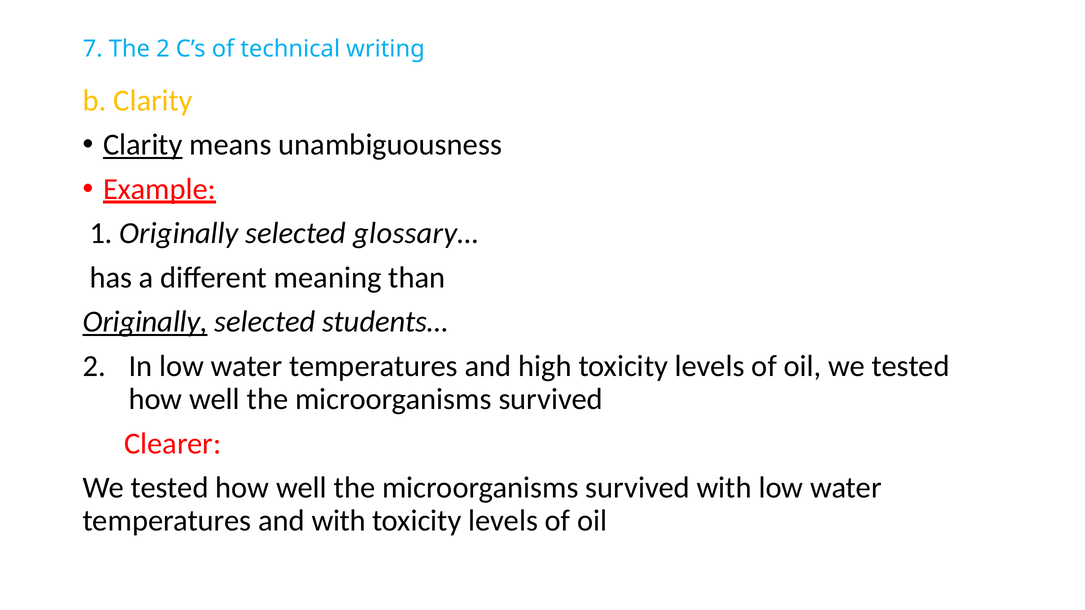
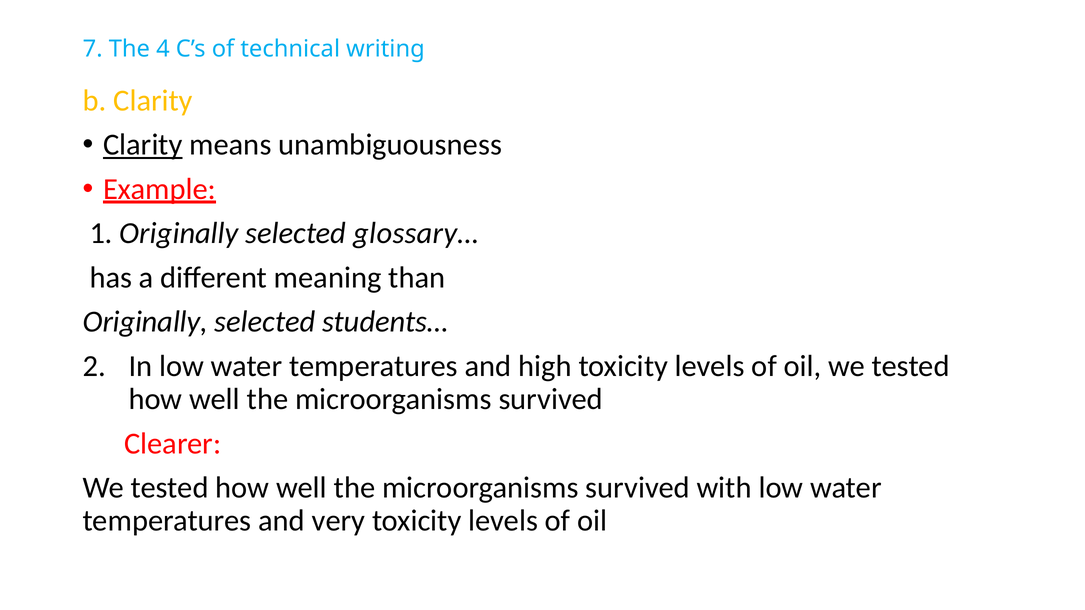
The 2: 2 -> 4
Originally at (145, 322) underline: present -> none
and with: with -> very
